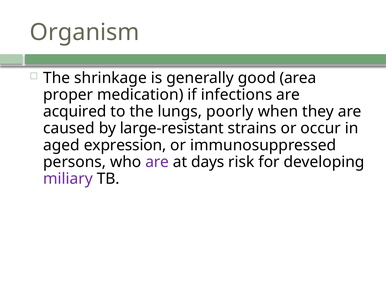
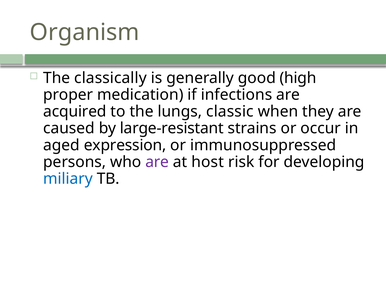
shrinkage: shrinkage -> classically
area: area -> high
poorly: poorly -> classic
days: days -> host
miliary colour: purple -> blue
